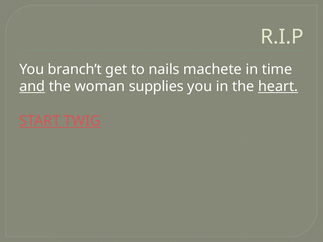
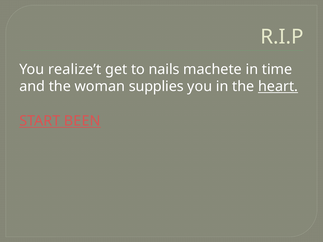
branch’t: branch’t -> realize’t
and underline: present -> none
TWIG: TWIG -> BEEN
